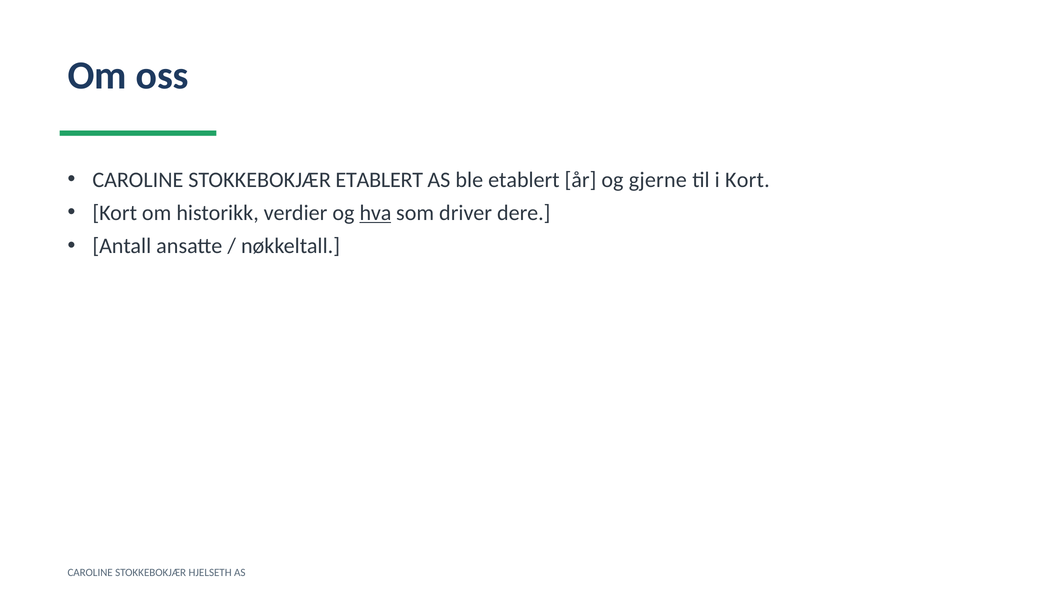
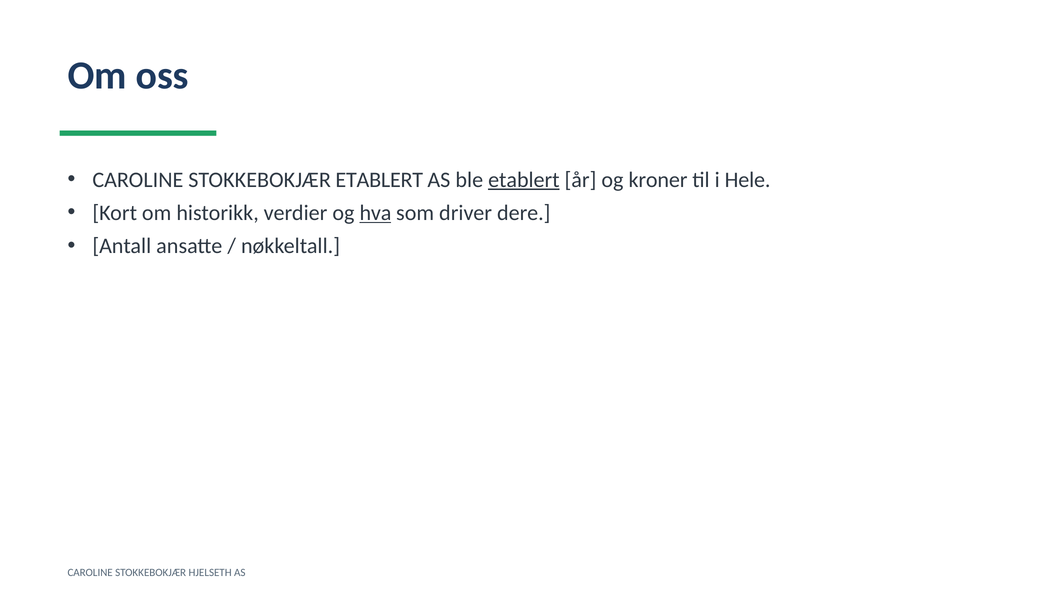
etablert at (524, 180) underline: none -> present
gjerne: gjerne -> kroner
i Kort: Kort -> Hele
